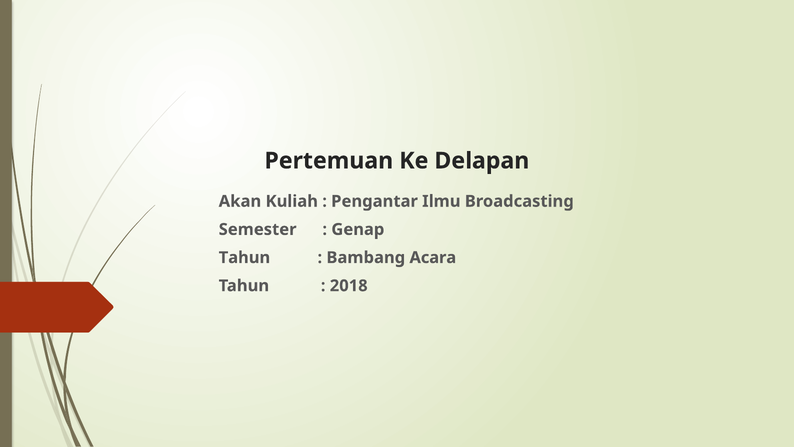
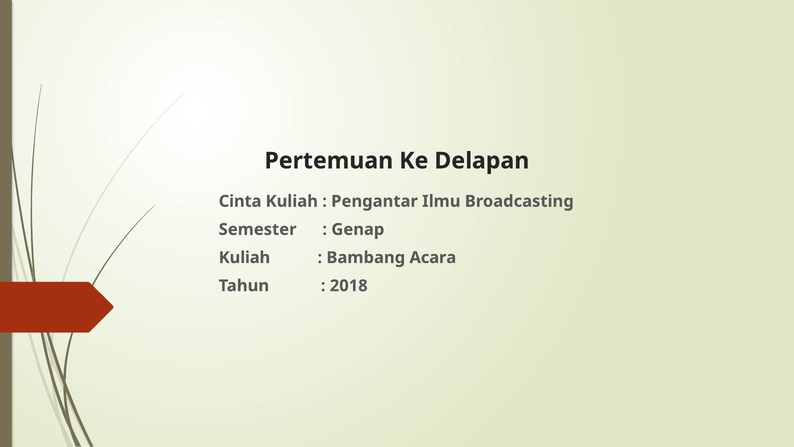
Akan: Akan -> Cinta
Tahun at (244, 257): Tahun -> Kuliah
